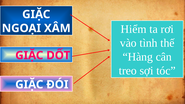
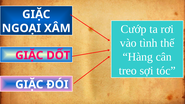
Hiểm: Hiểm -> Cướp
